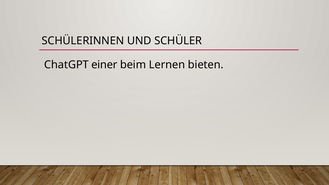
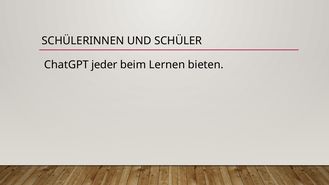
einer: einer -> jeder
